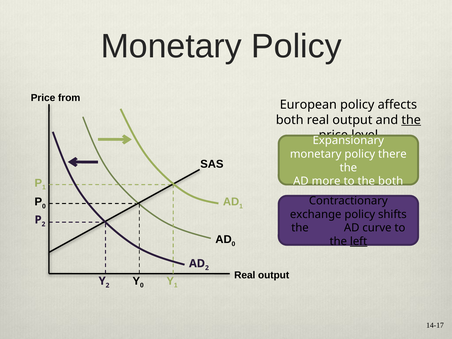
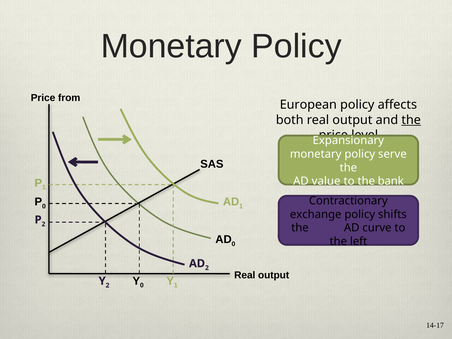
there: there -> serve
more: more -> value
the both: both -> bank
left underline: present -> none
